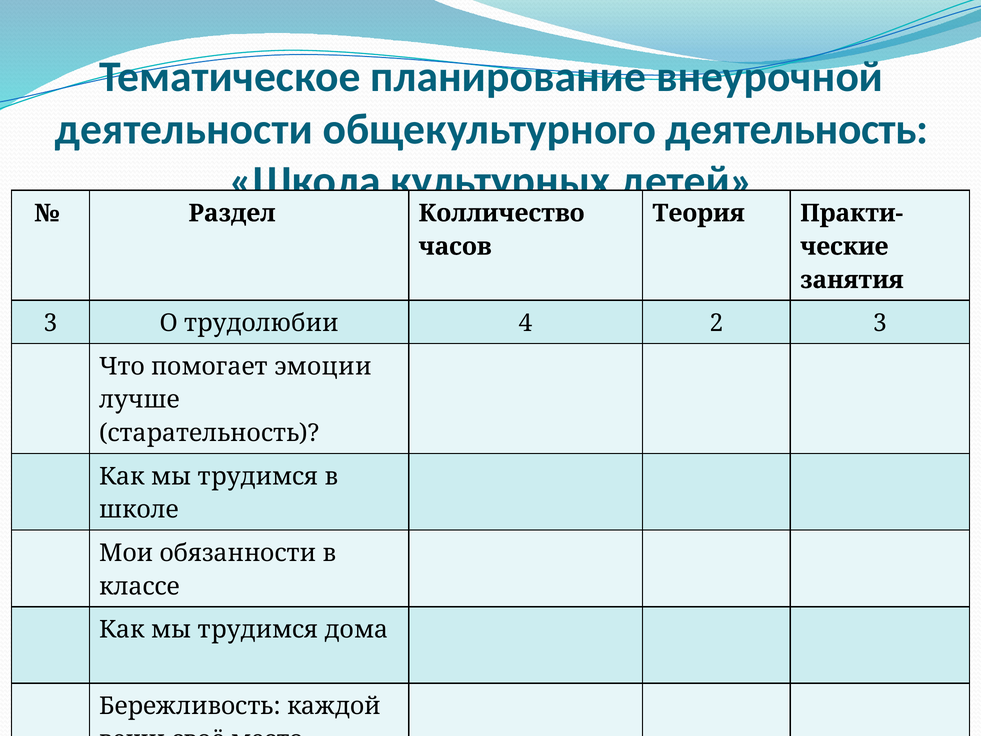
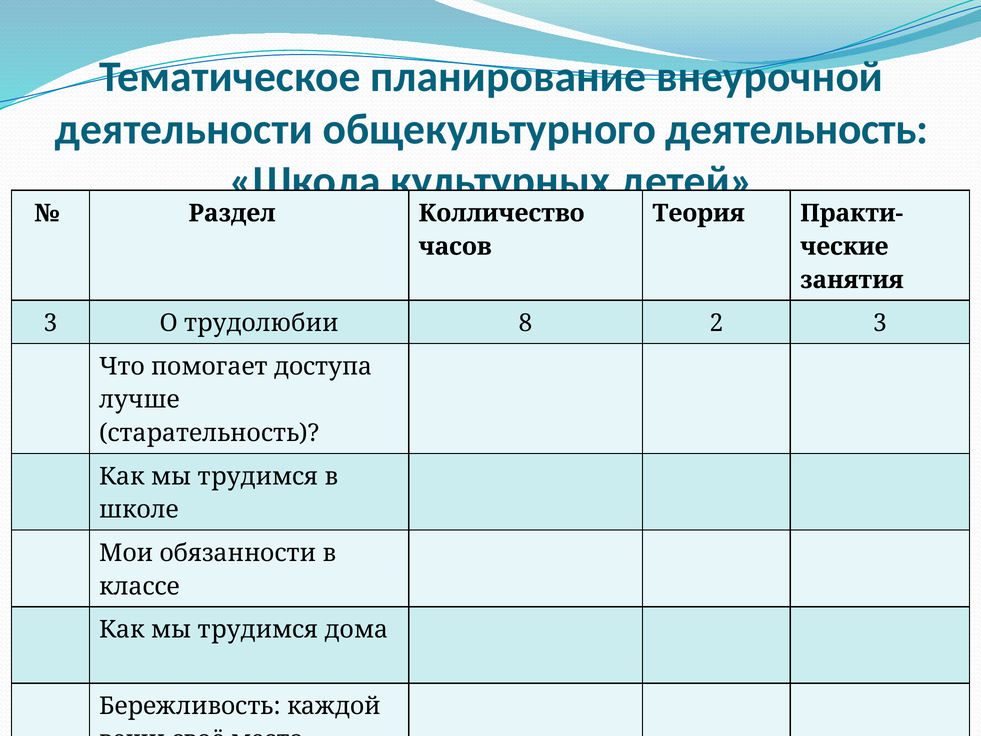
4: 4 -> 8
эмоции: эмоции -> доступа
